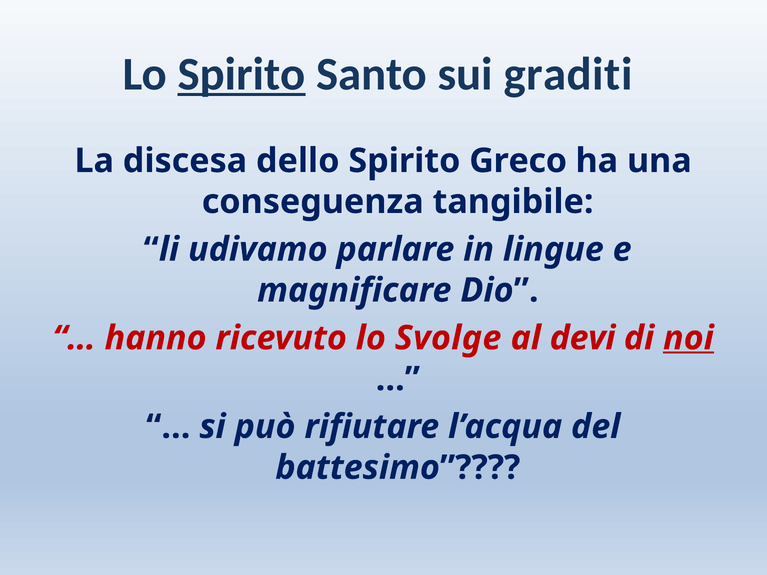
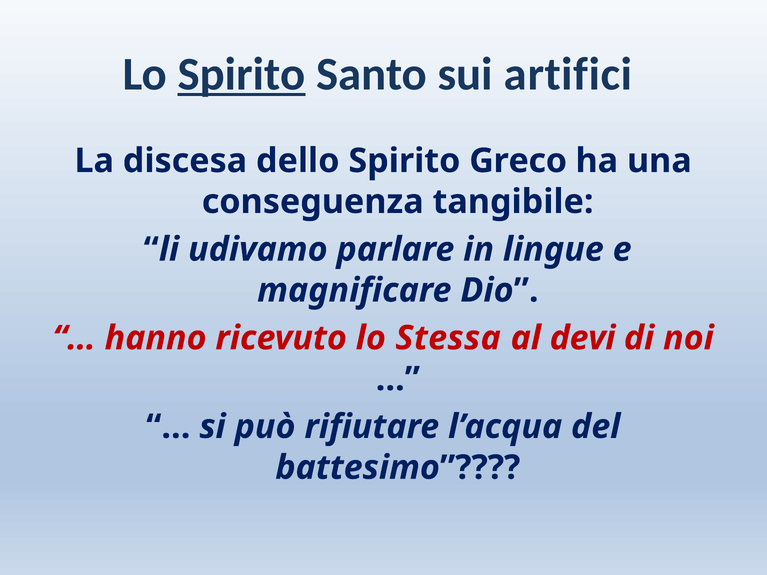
graditi: graditi -> artifici
Svolge: Svolge -> Stessa
noi underline: present -> none
